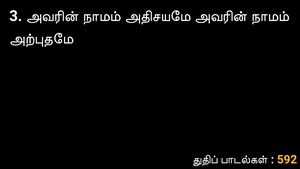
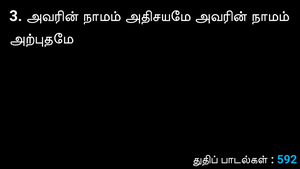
592 colour: yellow -> light blue
